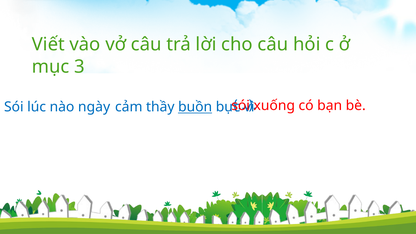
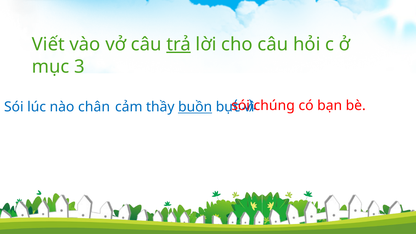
trả underline: none -> present
xuống: xuống -> chúng
ngày: ngày -> chân
